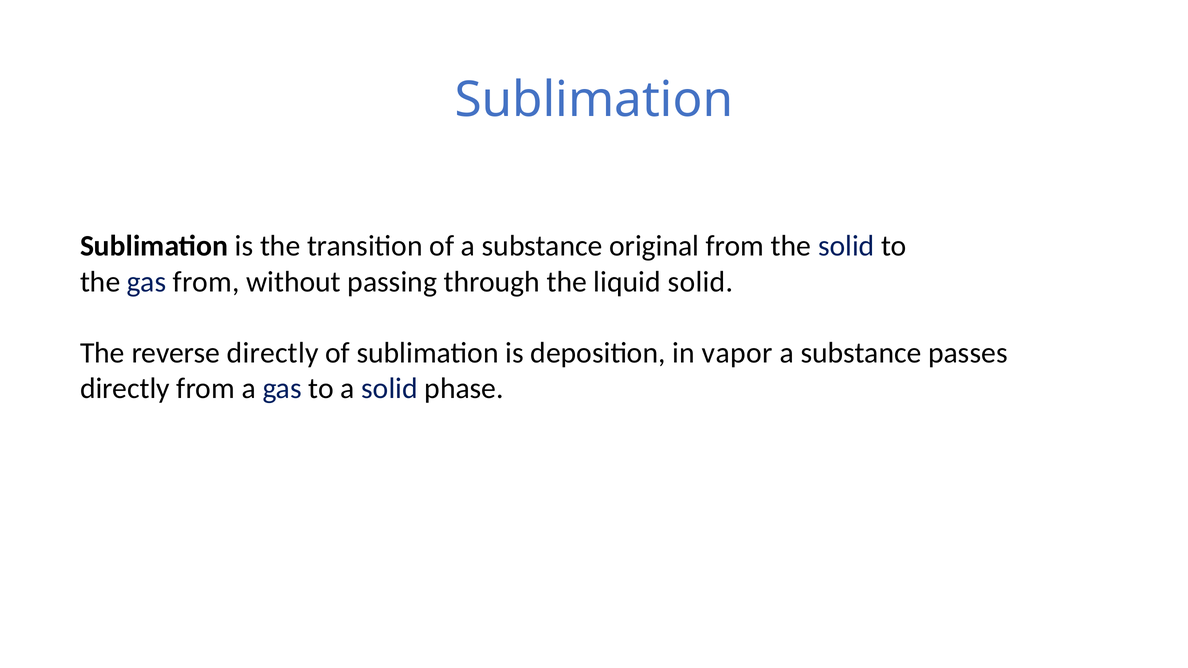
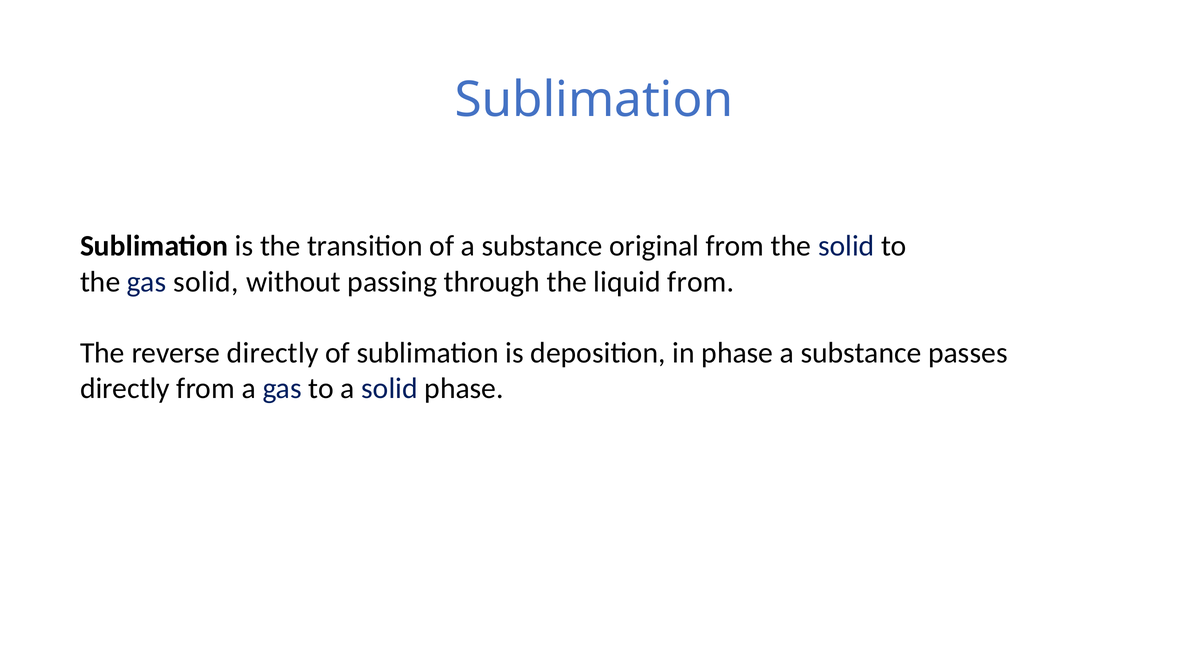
gas from: from -> solid
liquid solid: solid -> from
in vapor: vapor -> phase
